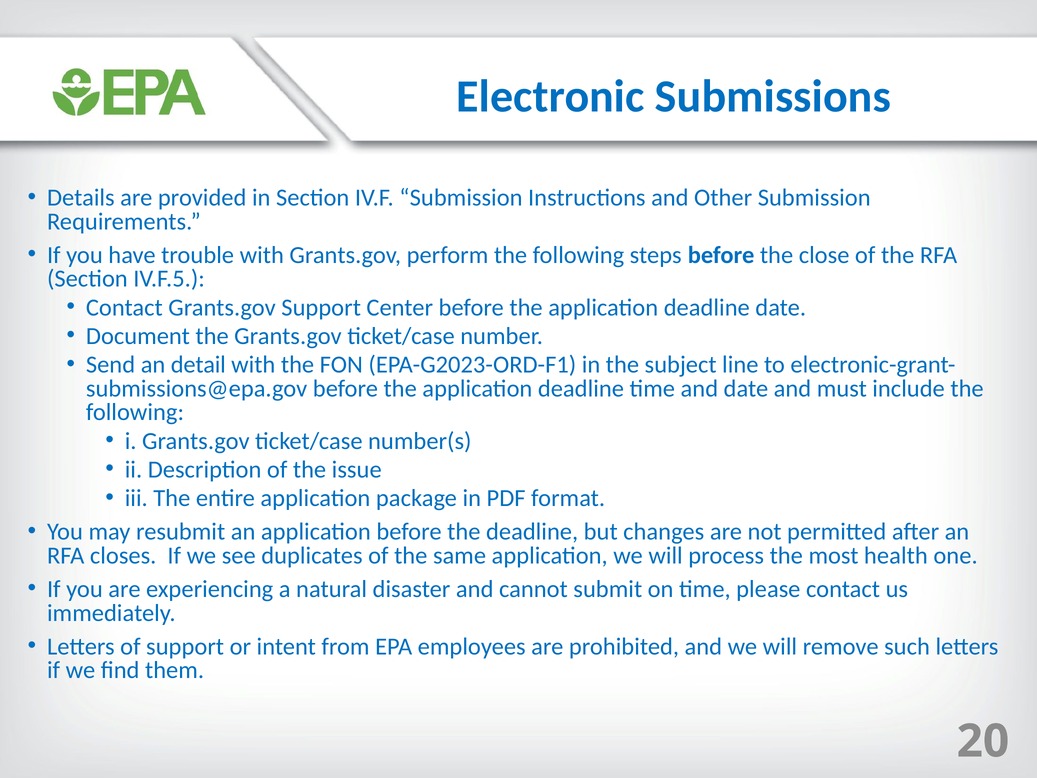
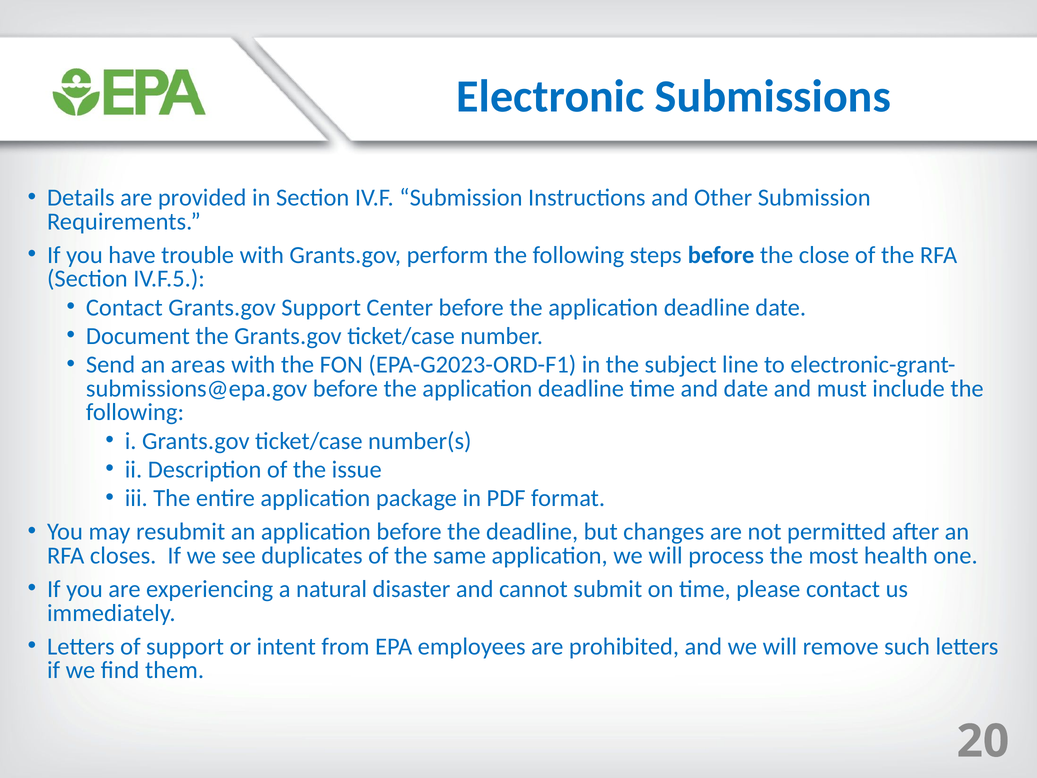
detail: detail -> areas
